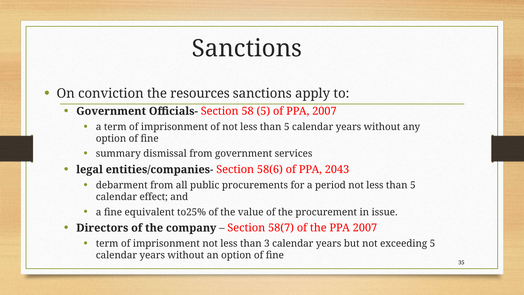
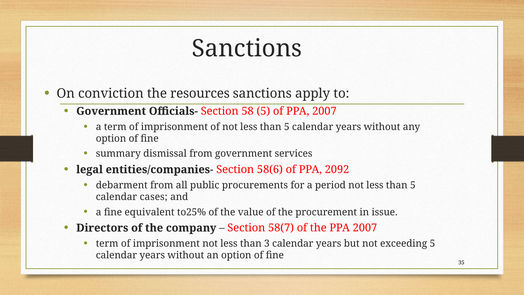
2043: 2043 -> 2092
effect: effect -> cases
